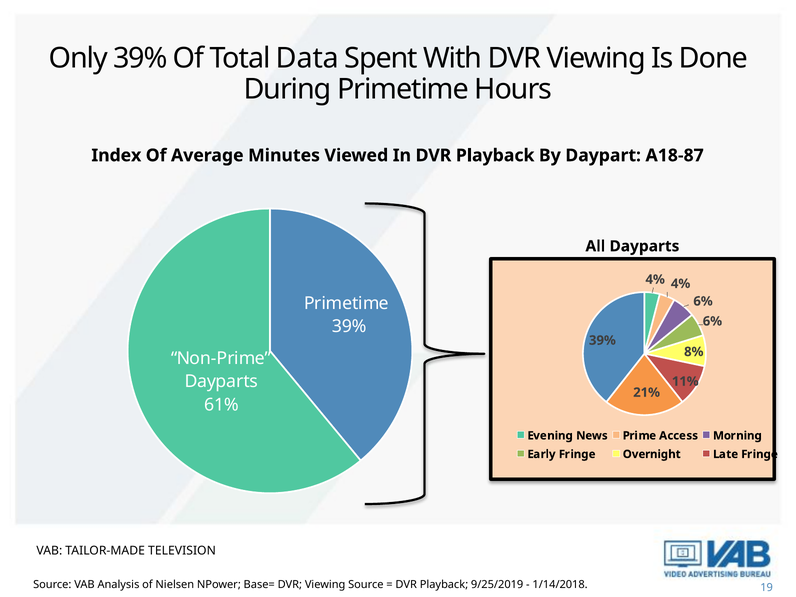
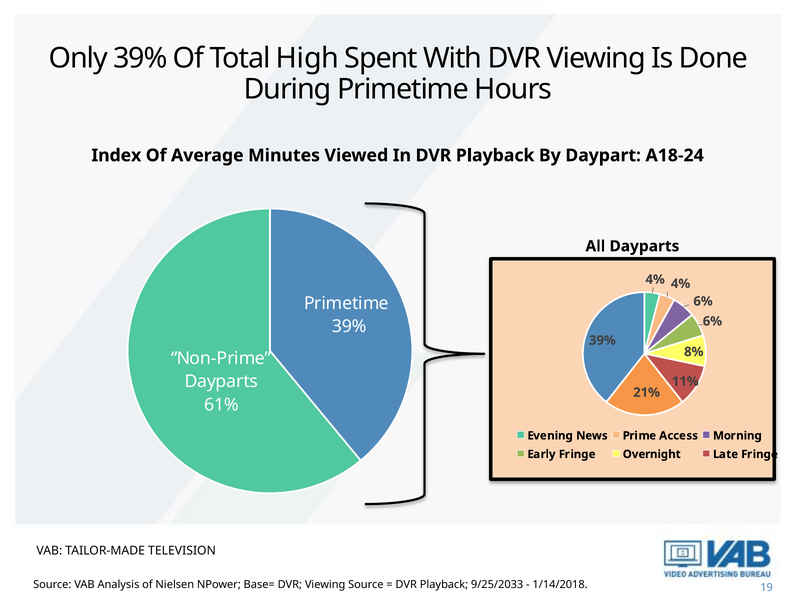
Data: Data -> High
A18-87: A18-87 -> A18-24
9/25/2019: 9/25/2019 -> 9/25/2033
